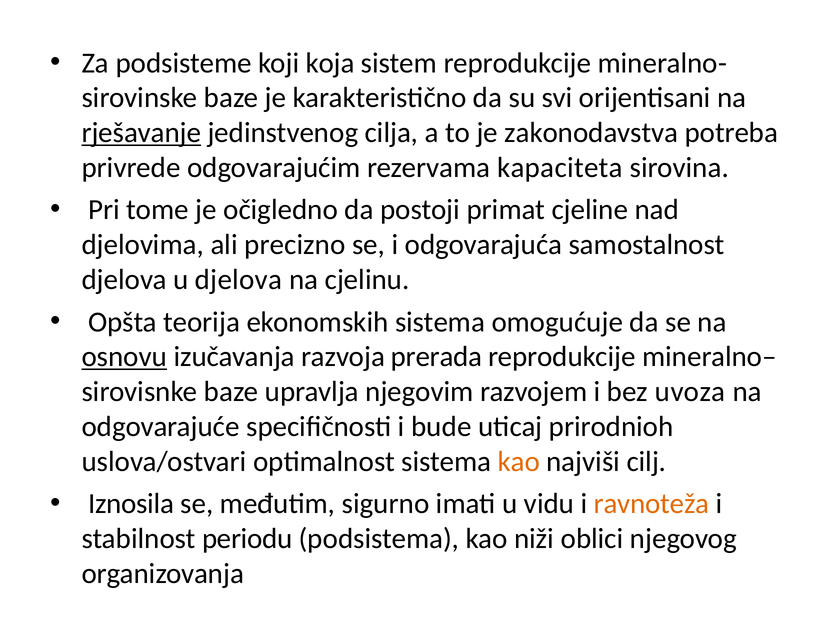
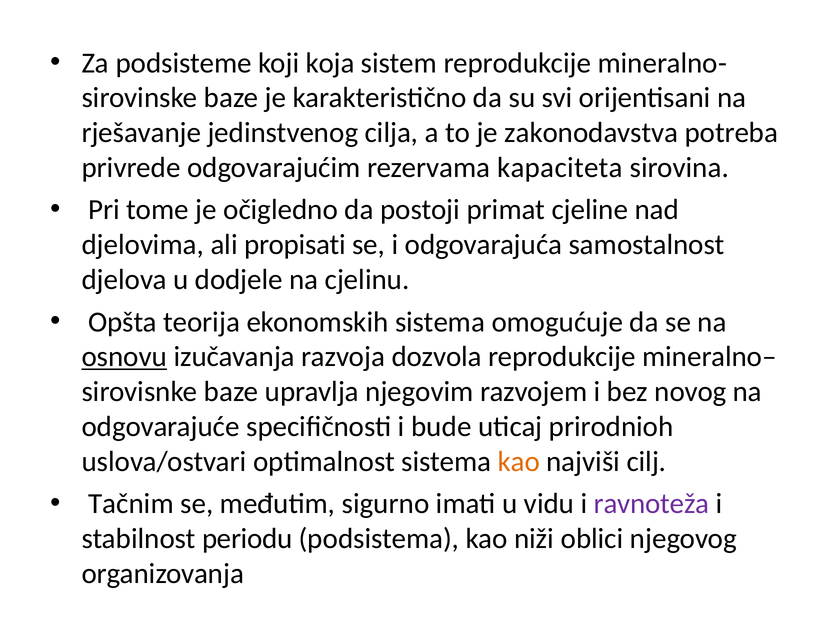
rješavanje underline: present -> none
precizno: precizno -> propisati
u djelova: djelova -> dodjele
prerada: prerada -> dozvola
uvoza: uvoza -> novog
Iznosila: Iznosila -> Tačnim
ravnoteža colour: orange -> purple
